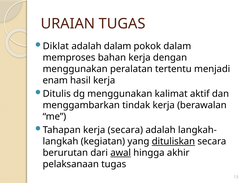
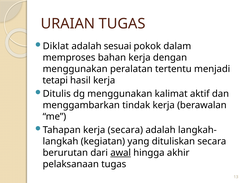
adalah dalam: dalam -> sesuai
enam: enam -> tetapi
dituliskan underline: present -> none
